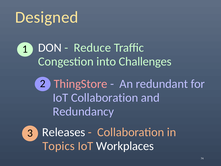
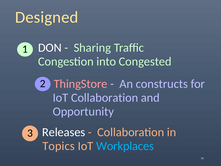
Reduce: Reduce -> Sharing
Challenges: Challenges -> Congested
redundant: redundant -> constructs
Redundancy: Redundancy -> Opportunity
Workplaces colour: white -> light blue
